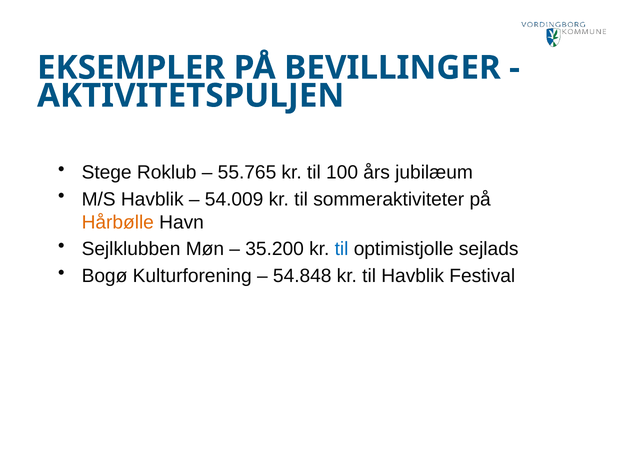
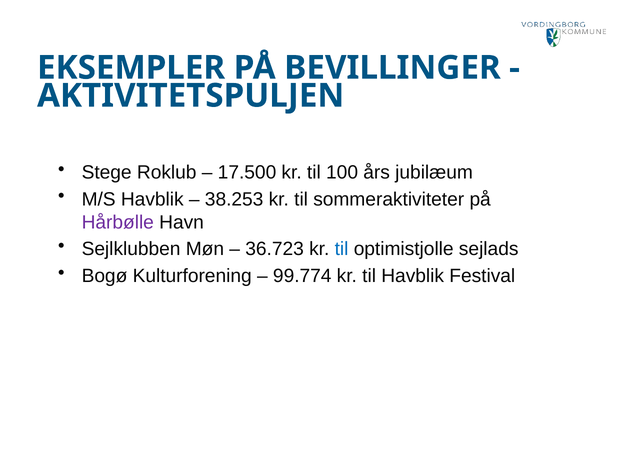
55.765: 55.765 -> 17.500
54.009: 54.009 -> 38.253
Hårbølle colour: orange -> purple
35.200: 35.200 -> 36.723
54.848: 54.848 -> 99.774
